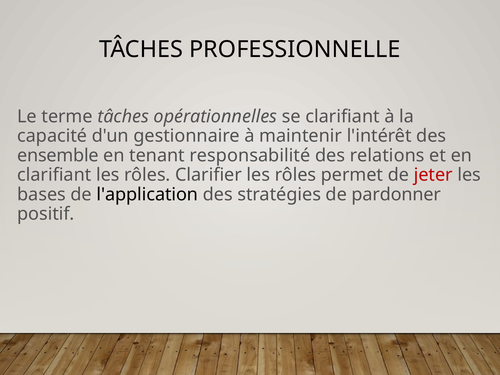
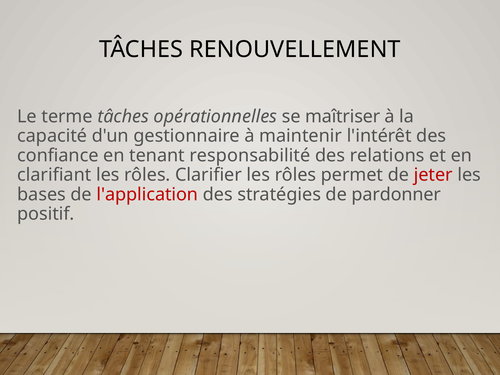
PROFESSIONNELLE: PROFESSIONNELLE -> RENOUVELLEMENT
se clarifiant: clarifiant -> maîtriser
ensemble: ensemble -> confiance
l'application colour: black -> red
